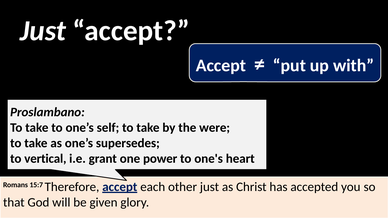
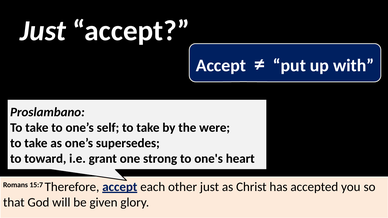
vertical: vertical -> toward
power: power -> strong
